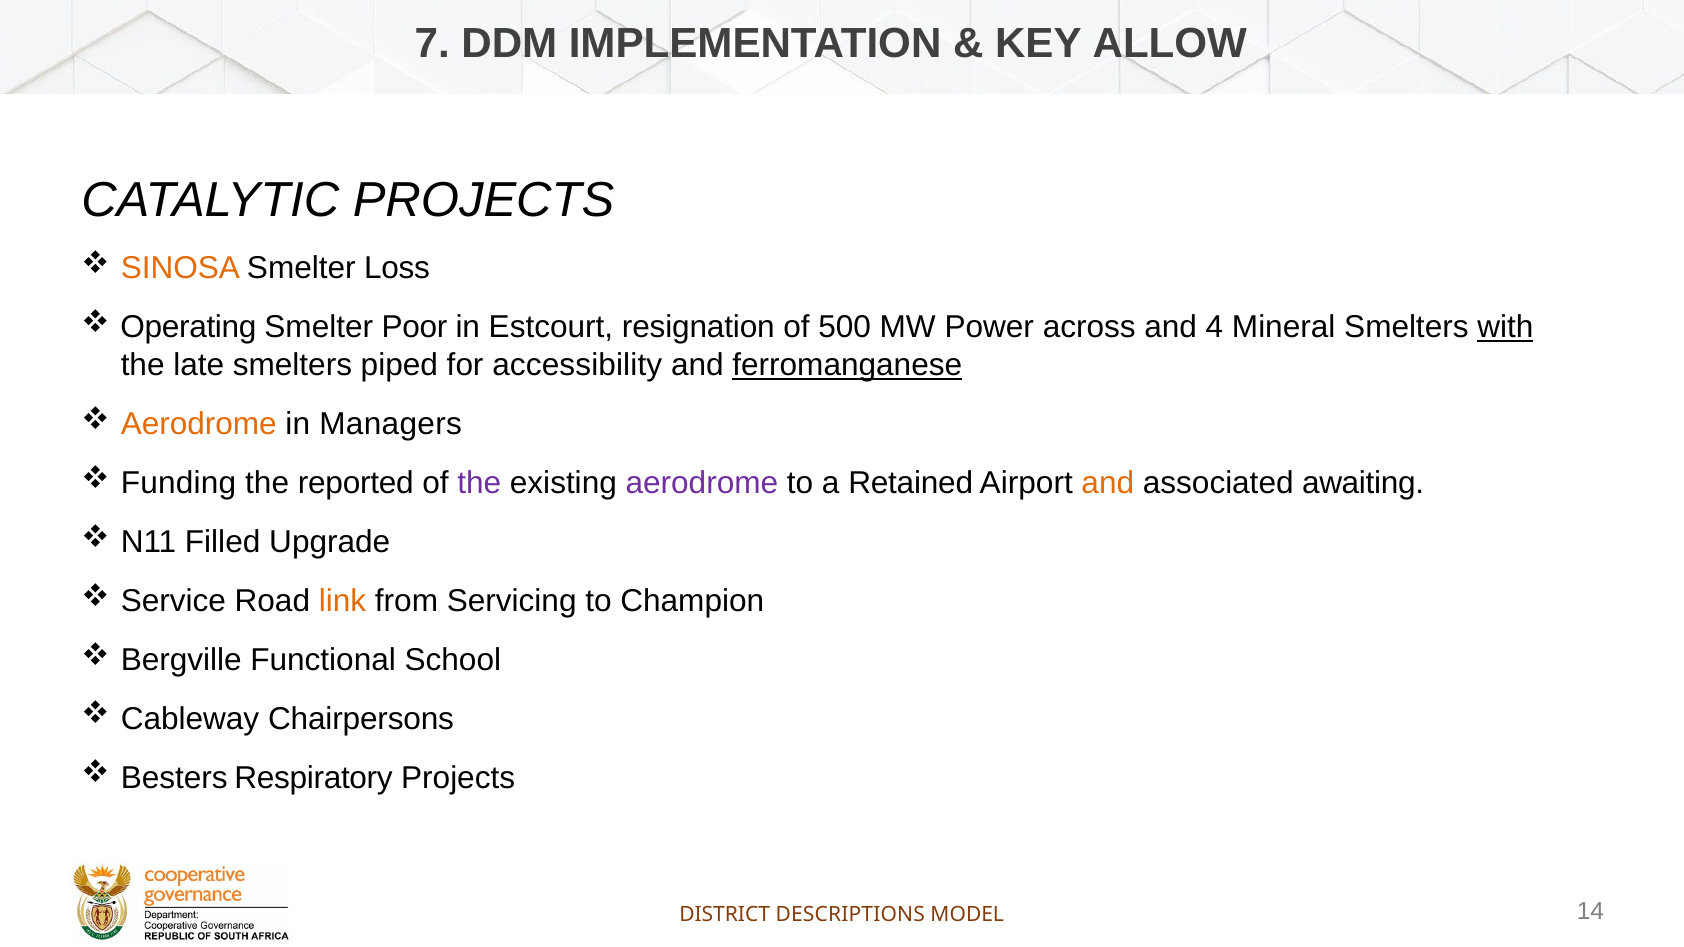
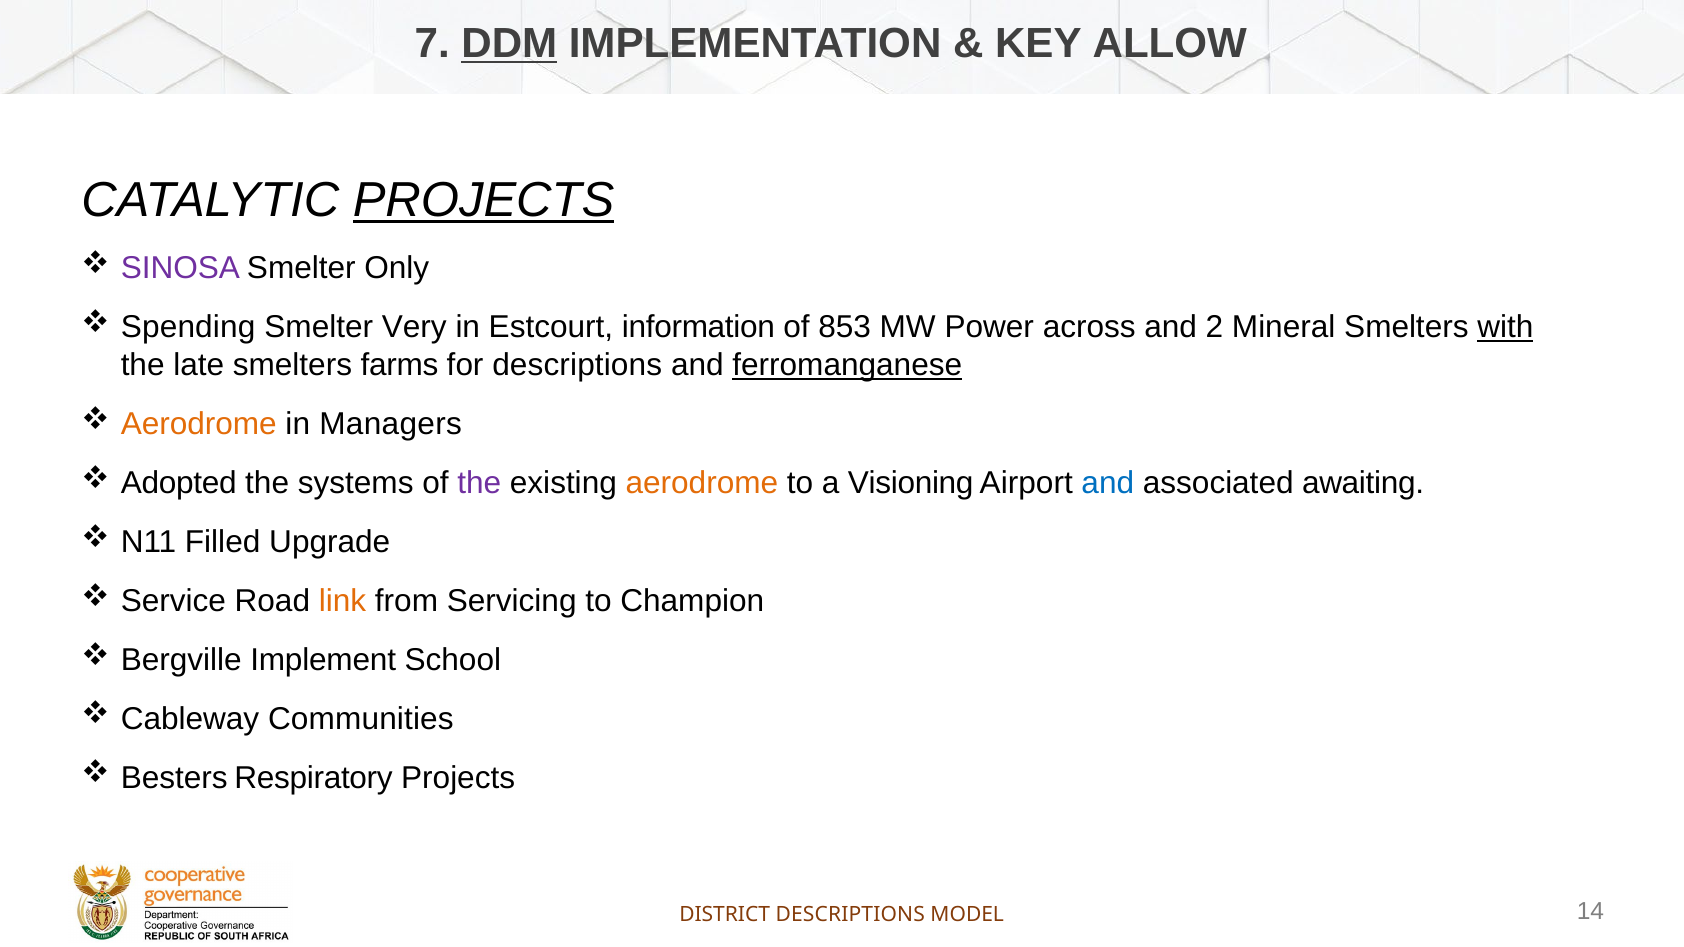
DDM underline: none -> present
PROJECTS at (484, 200) underline: none -> present
SINOSA colour: orange -> purple
Loss: Loss -> Only
Operating: Operating -> Spending
Poor: Poor -> Very
resignation: resignation -> information
500: 500 -> 853
4: 4 -> 2
piped: piped -> farms
for accessibility: accessibility -> descriptions
Funding: Funding -> Adopted
reported: reported -> systems
aerodrome at (702, 483) colour: purple -> orange
Retained: Retained -> Visioning
and at (1108, 483) colour: orange -> blue
Functional: Functional -> Implement
Chairpersons: Chairpersons -> Communities
